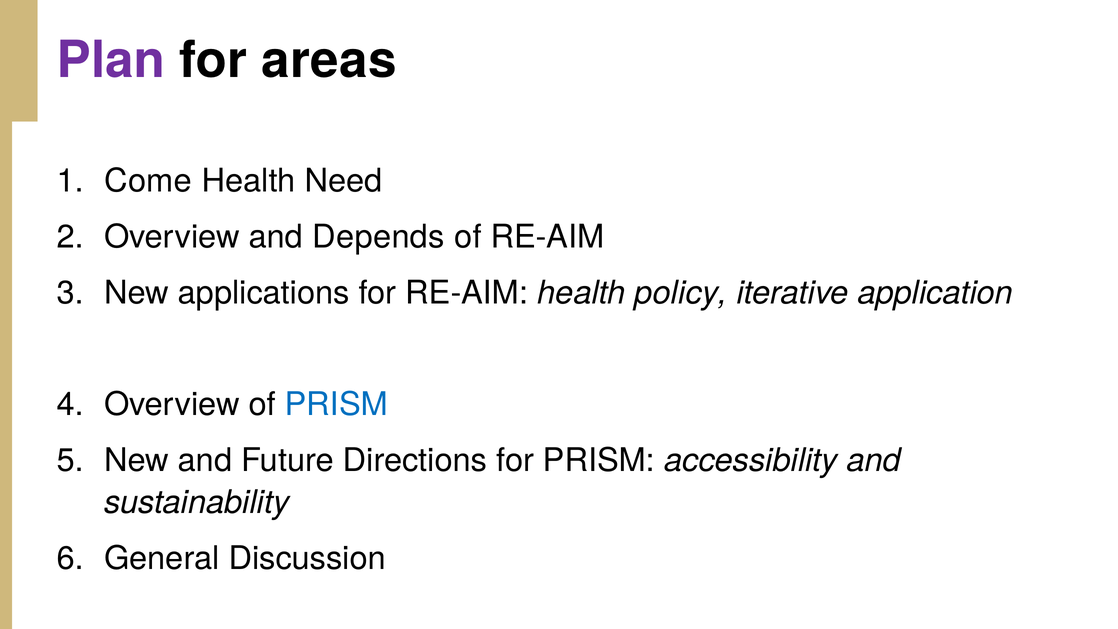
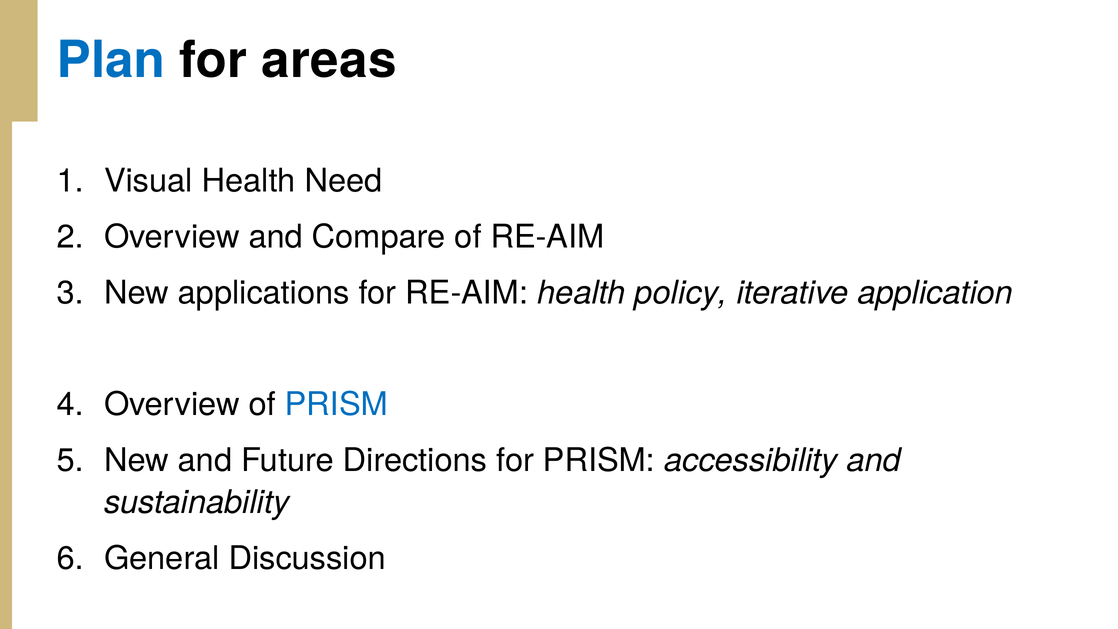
Plan colour: purple -> blue
Come: Come -> Visual
Depends: Depends -> Compare
